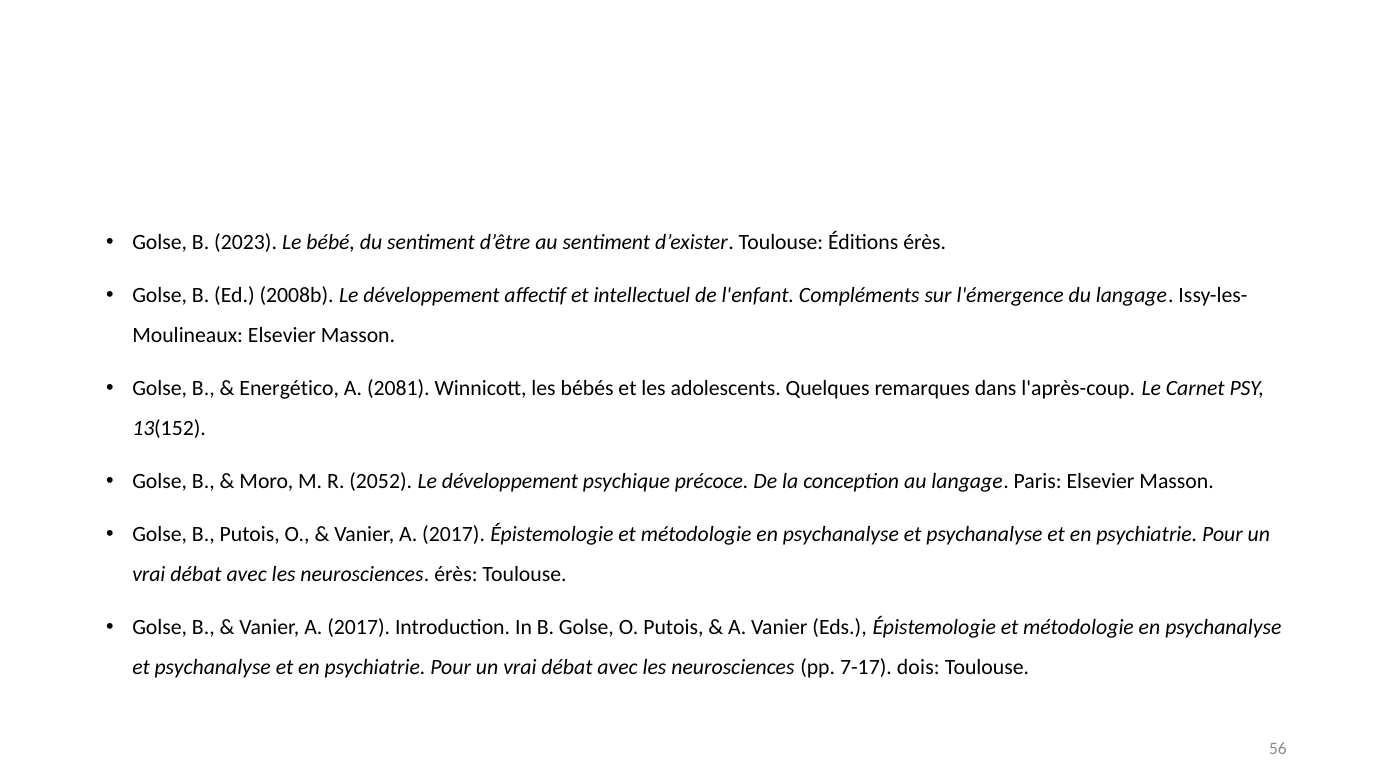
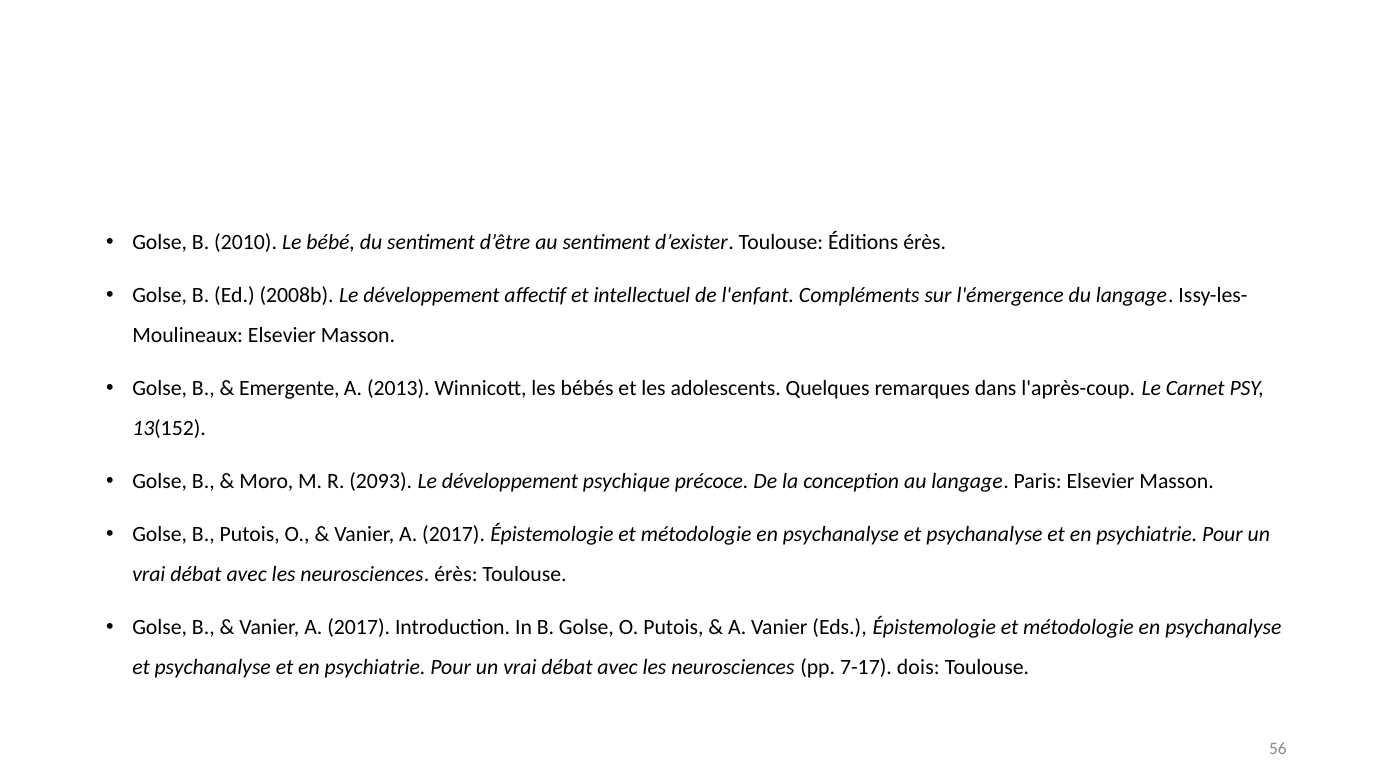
2023: 2023 -> 2010
Energético: Energético -> Emergente
2081: 2081 -> 2013
2052: 2052 -> 2093
